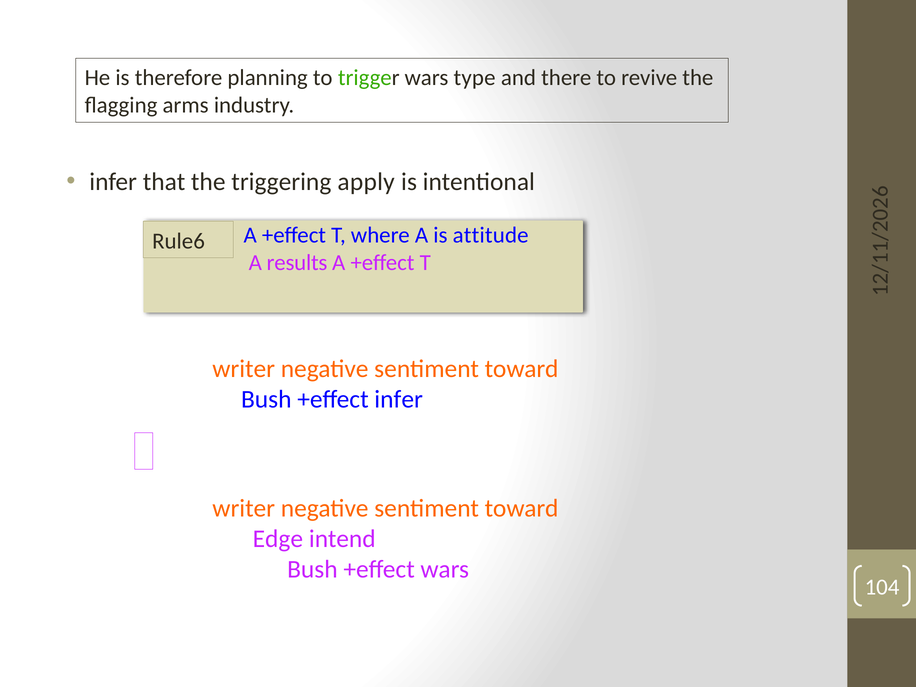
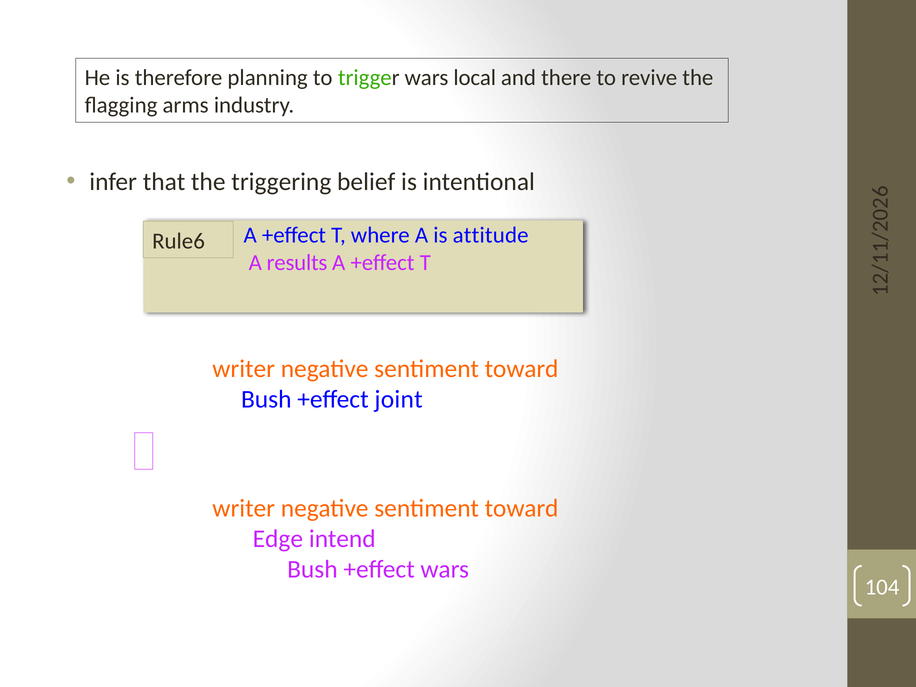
type: type -> local
apply: apply -> belief
+effect infer: infer -> joint
